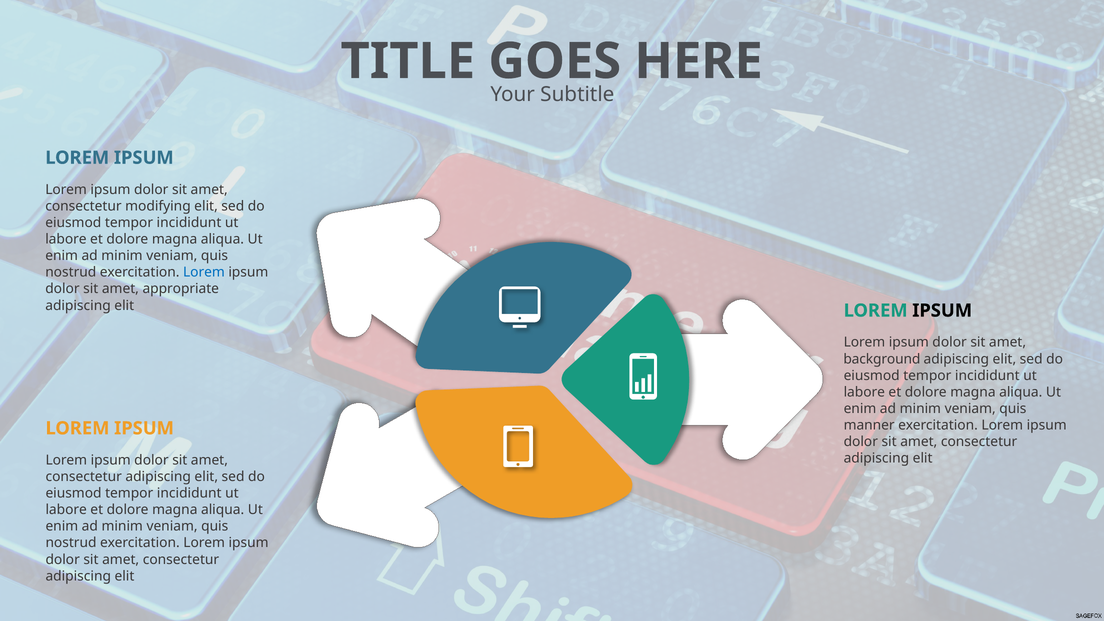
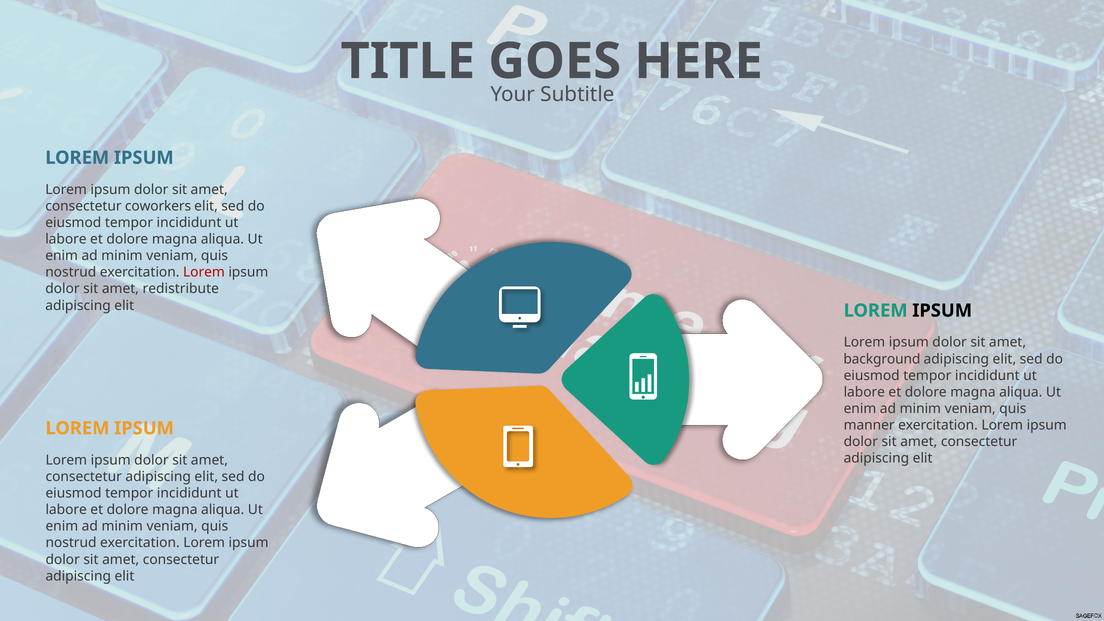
modifying: modifying -> coworkers
Lorem at (204, 272) colour: blue -> red
appropriate: appropriate -> redistribute
